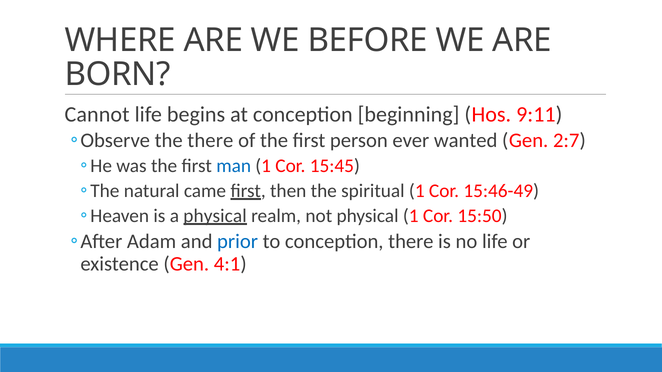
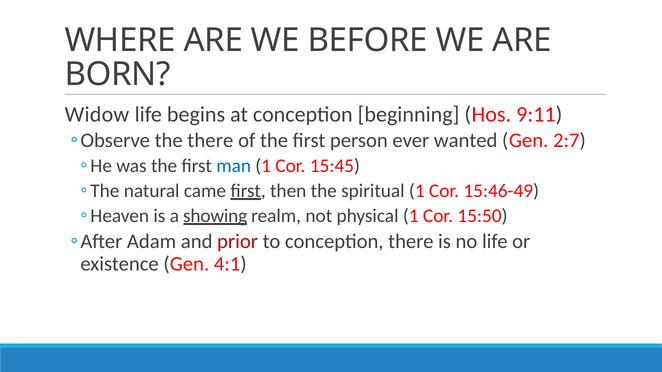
Cannot: Cannot -> Widow
a physical: physical -> showing
prior colour: blue -> red
